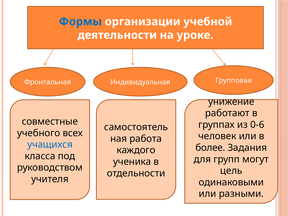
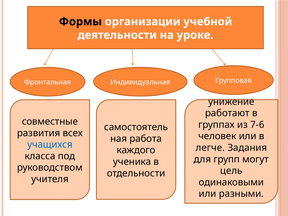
Формы colour: blue -> black
0-6: 0-6 -> 7-6
учебного: учебного -> развития
более: более -> легче
